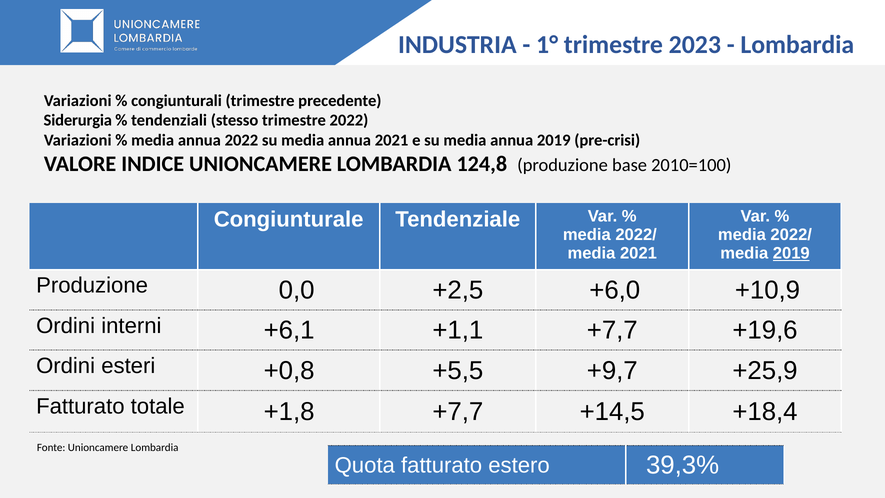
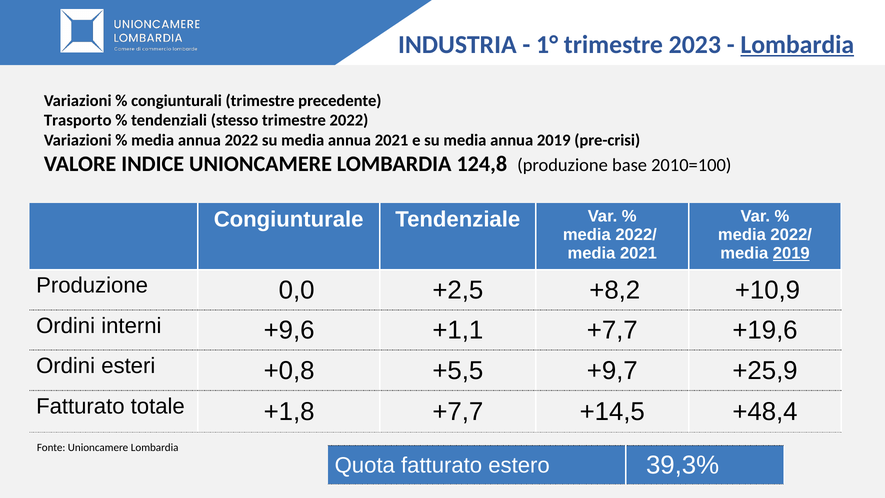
Lombardia at (797, 45) underline: none -> present
Siderurgia: Siderurgia -> Trasporto
+6,0: +6,0 -> +8,2
+6,1: +6,1 -> +9,6
+18,4: +18,4 -> +48,4
